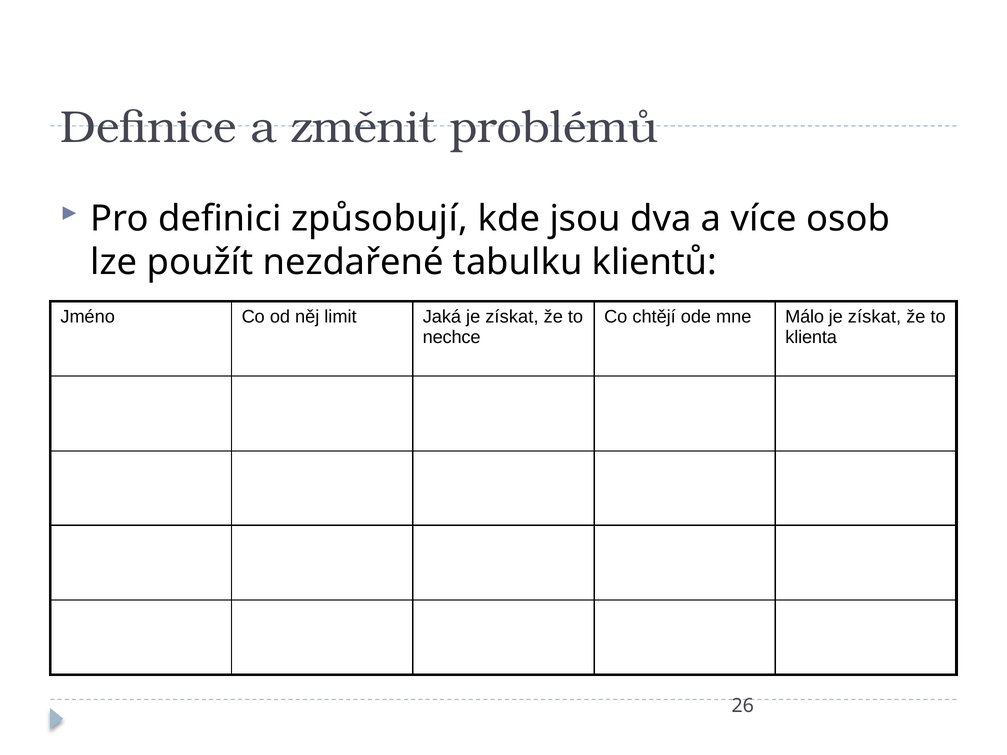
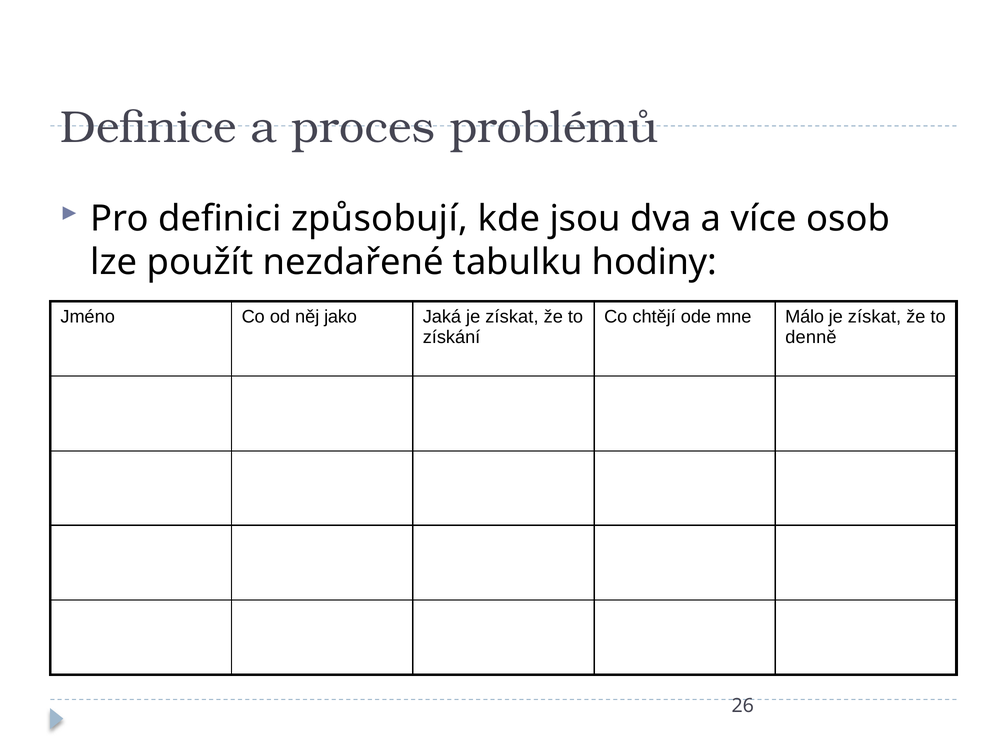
změnit: změnit -> proces
klientů: klientů -> hodiny
limit: limit -> jako
nechce: nechce -> získání
klienta: klienta -> denně
